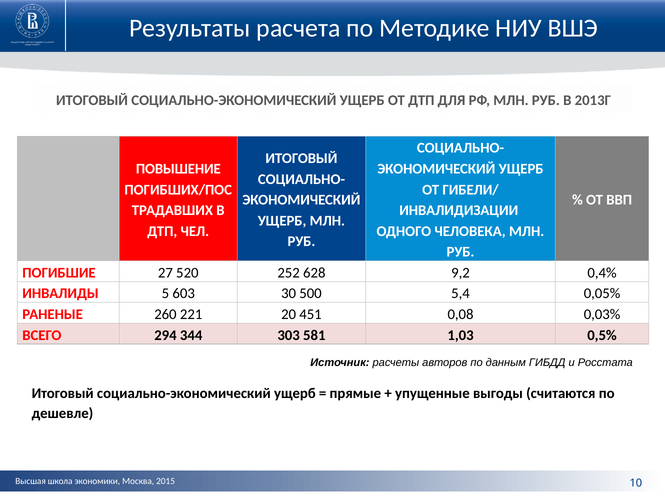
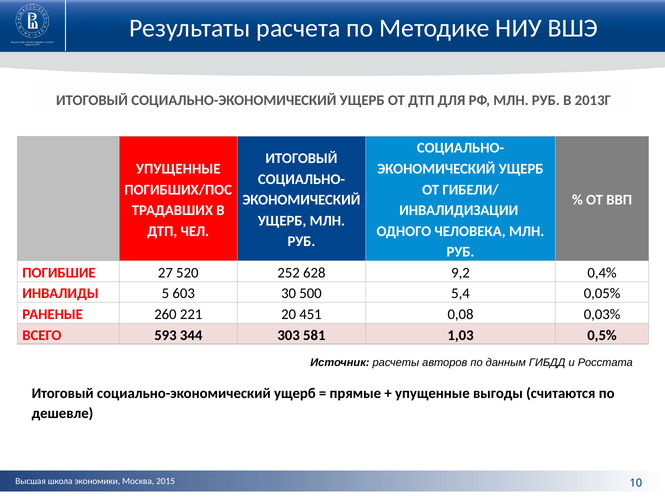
ПОВЫШЕНИЕ at (178, 169): ПОВЫШЕНИЕ -> УПУЩЕННЫЕ
294: 294 -> 593
